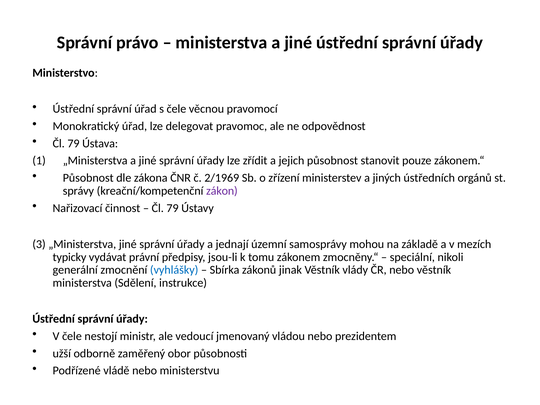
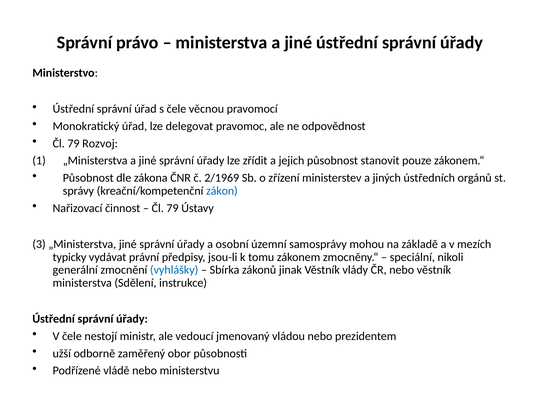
Ústava: Ústava -> Rozvoj
zákon colour: purple -> blue
jednají: jednají -> osobní
